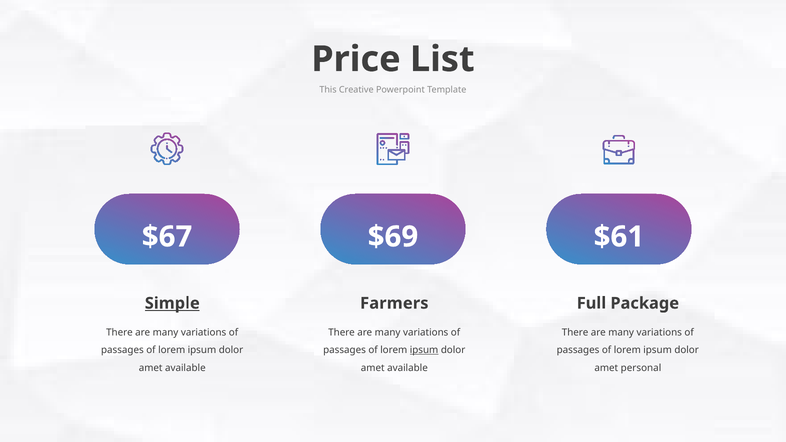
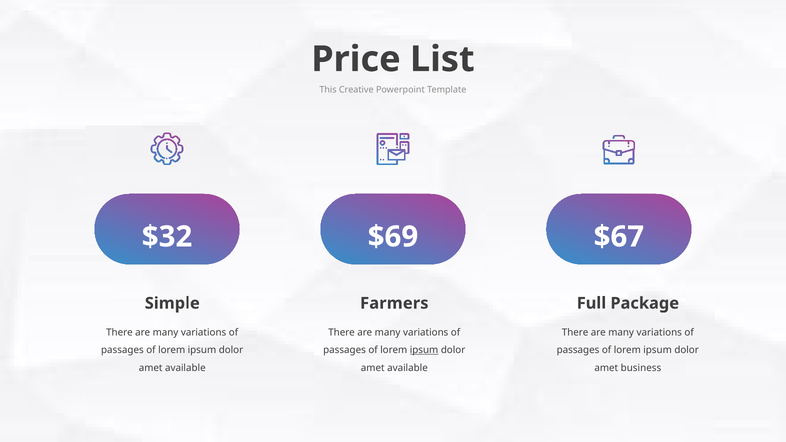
$67: $67 -> $32
$61: $61 -> $67
Simple underline: present -> none
personal: personal -> business
